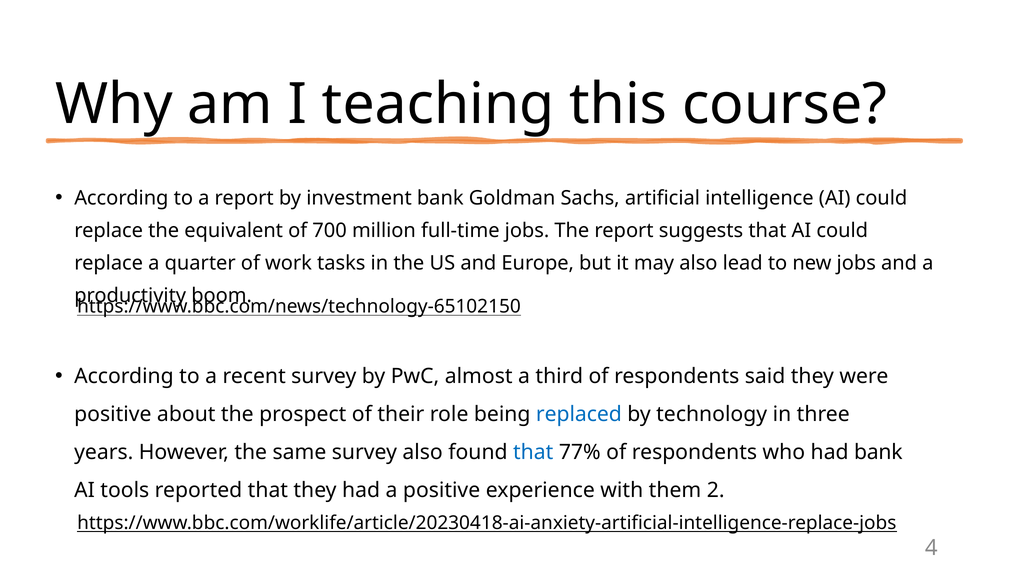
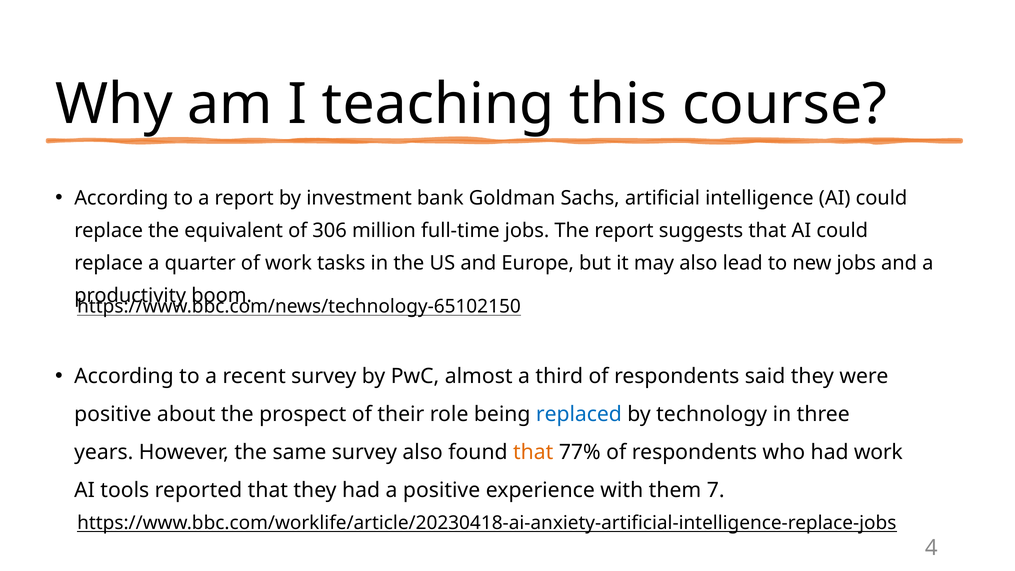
700: 700 -> 306
that at (533, 452) colour: blue -> orange
had bank: bank -> work
2: 2 -> 7
